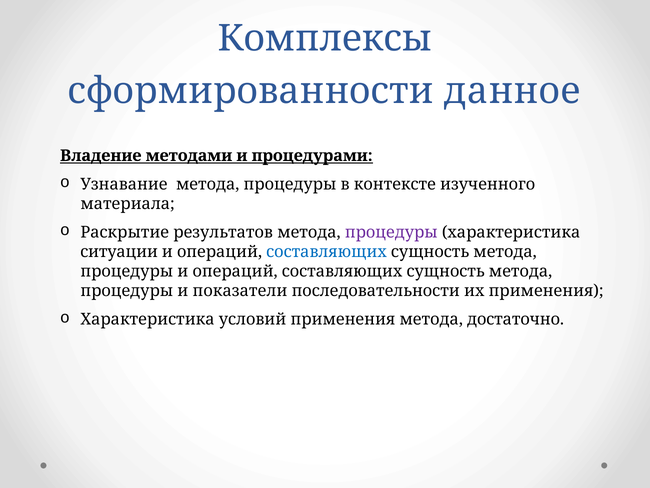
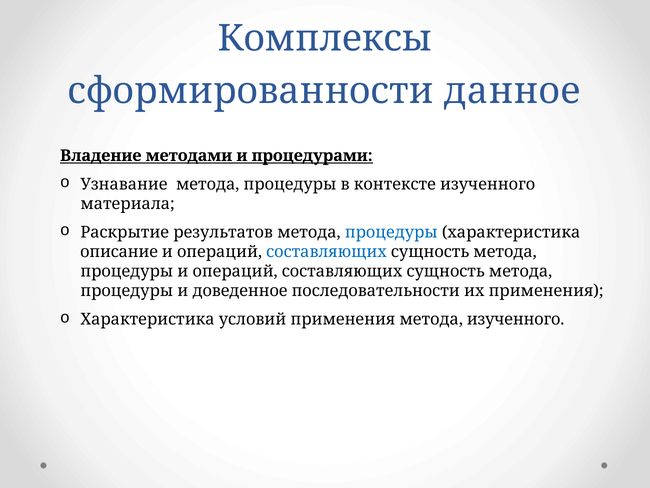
процедуры at (391, 232) colour: purple -> blue
ситуации: ситуации -> описание
показатели: показатели -> доведенное
метода достаточно: достаточно -> изученного
